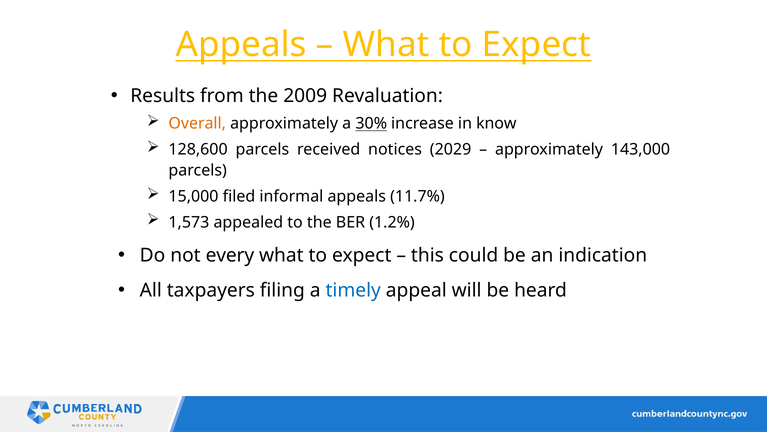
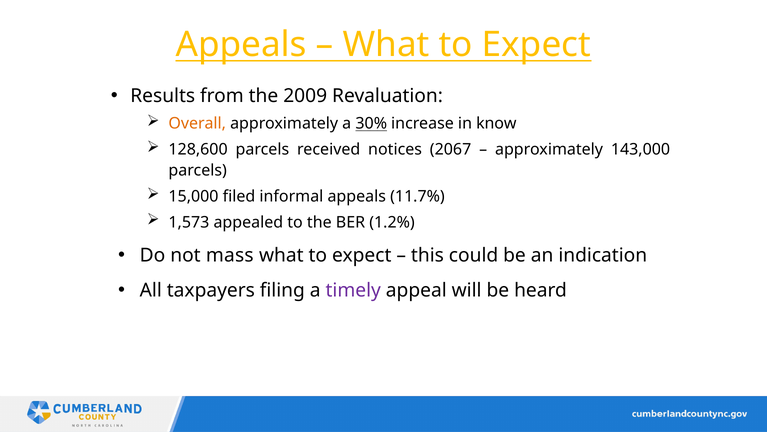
2029: 2029 -> 2067
every: every -> mass
timely colour: blue -> purple
